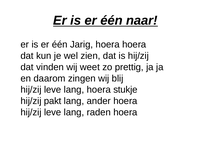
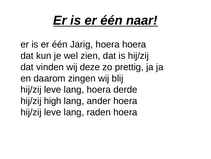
weet: weet -> deze
stukje: stukje -> derde
pakt: pakt -> high
